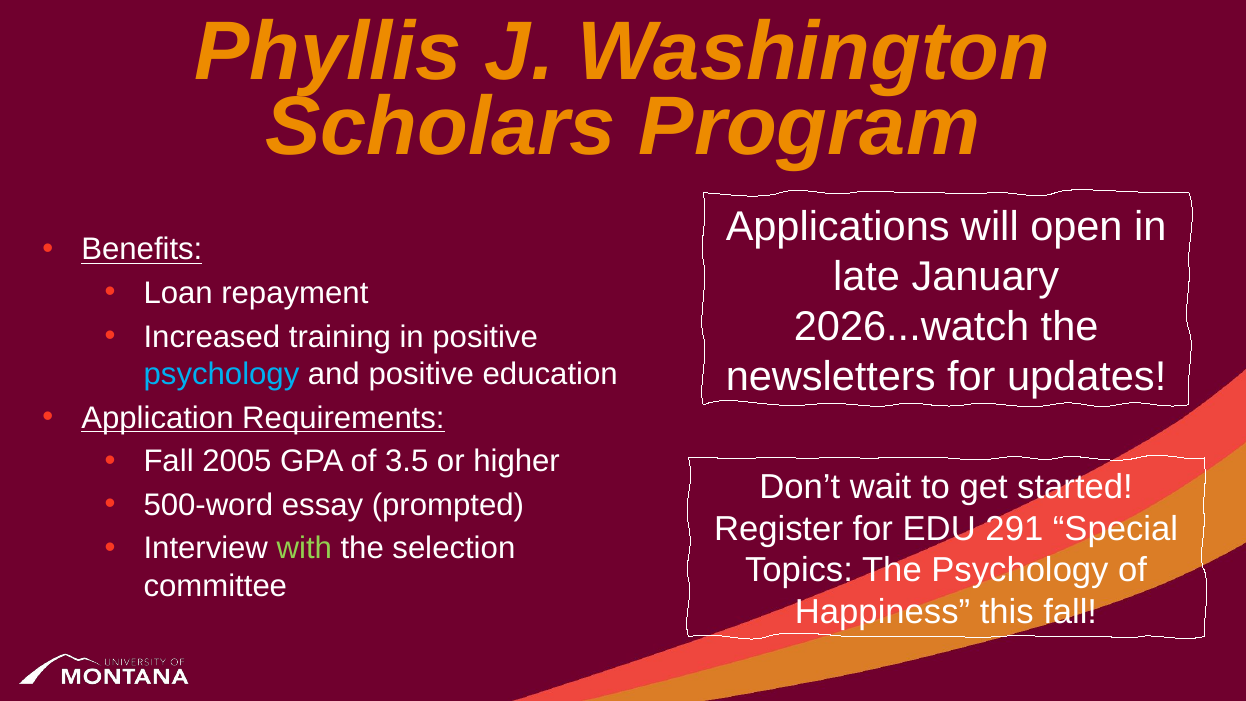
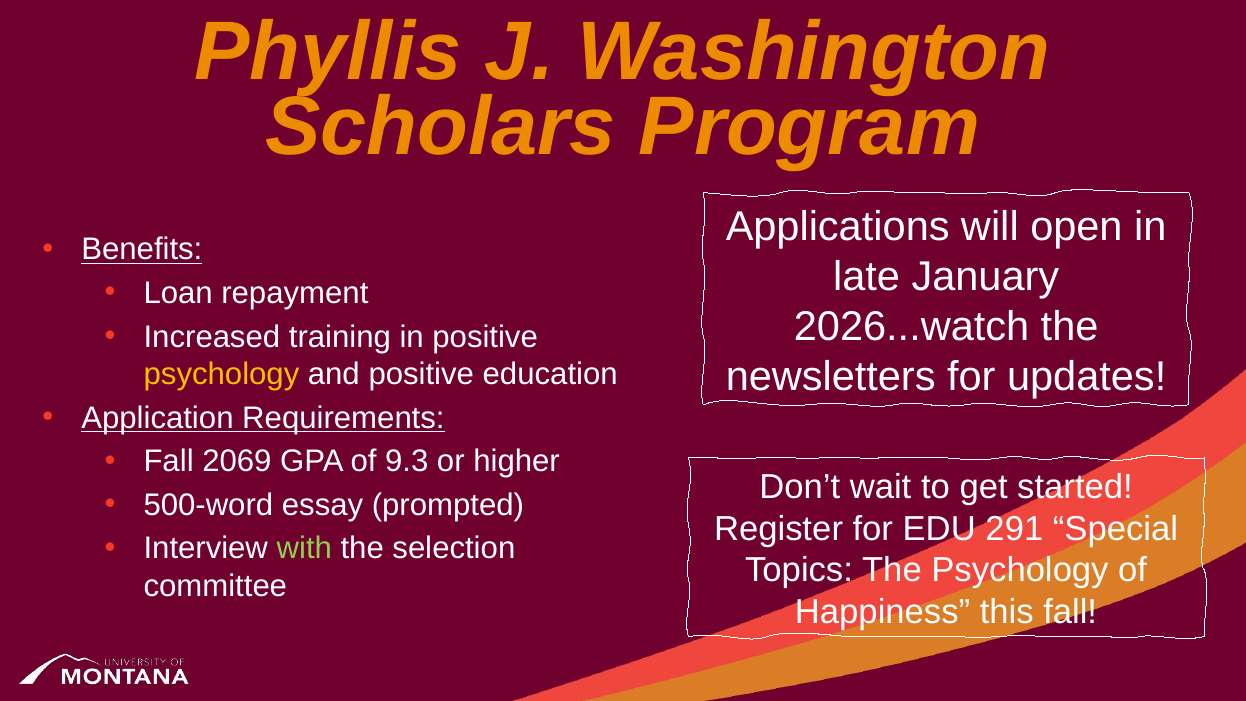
psychology at (222, 374) colour: light blue -> yellow
2005: 2005 -> 2069
3.5: 3.5 -> 9.3
